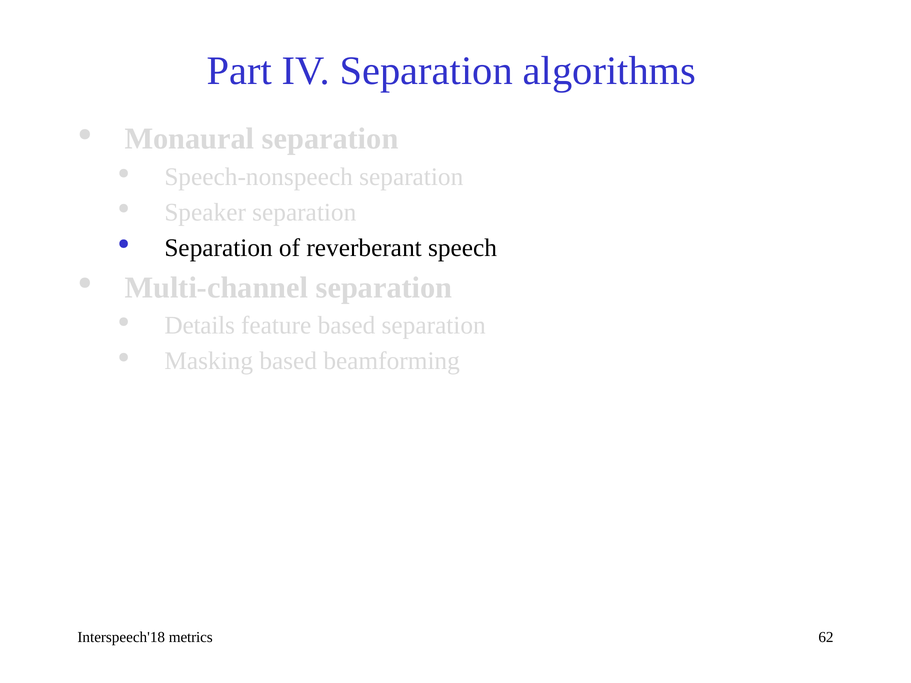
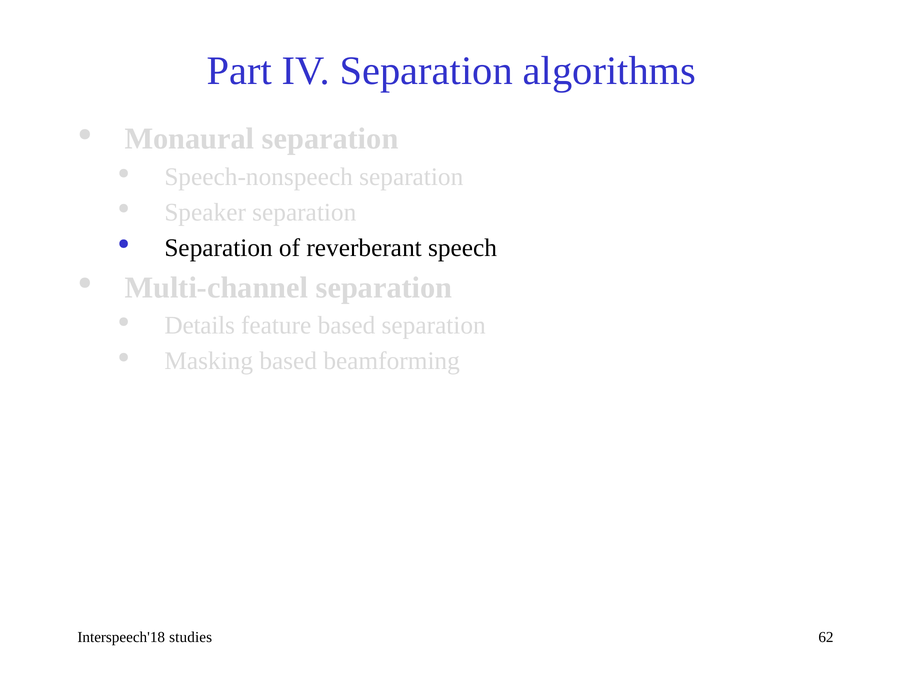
metrics: metrics -> studies
